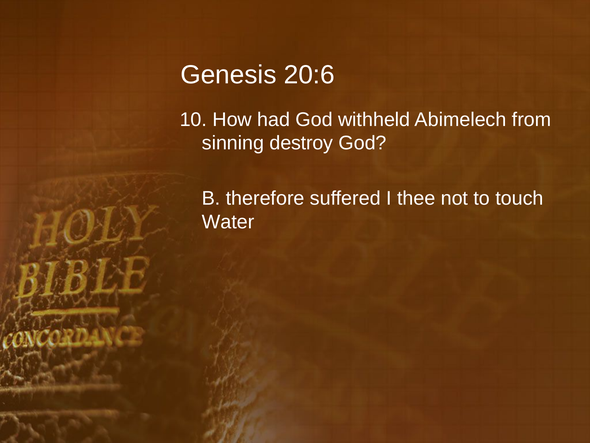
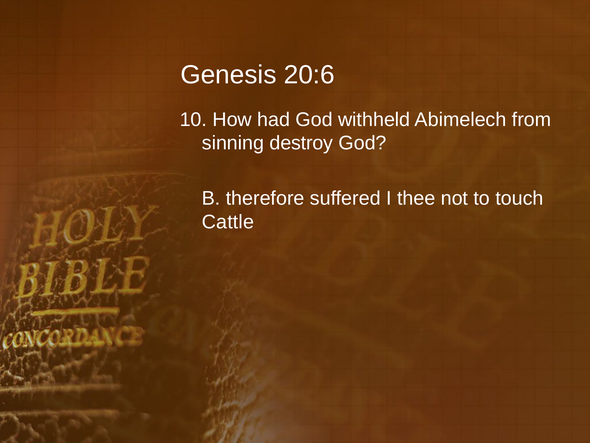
Water: Water -> Cattle
